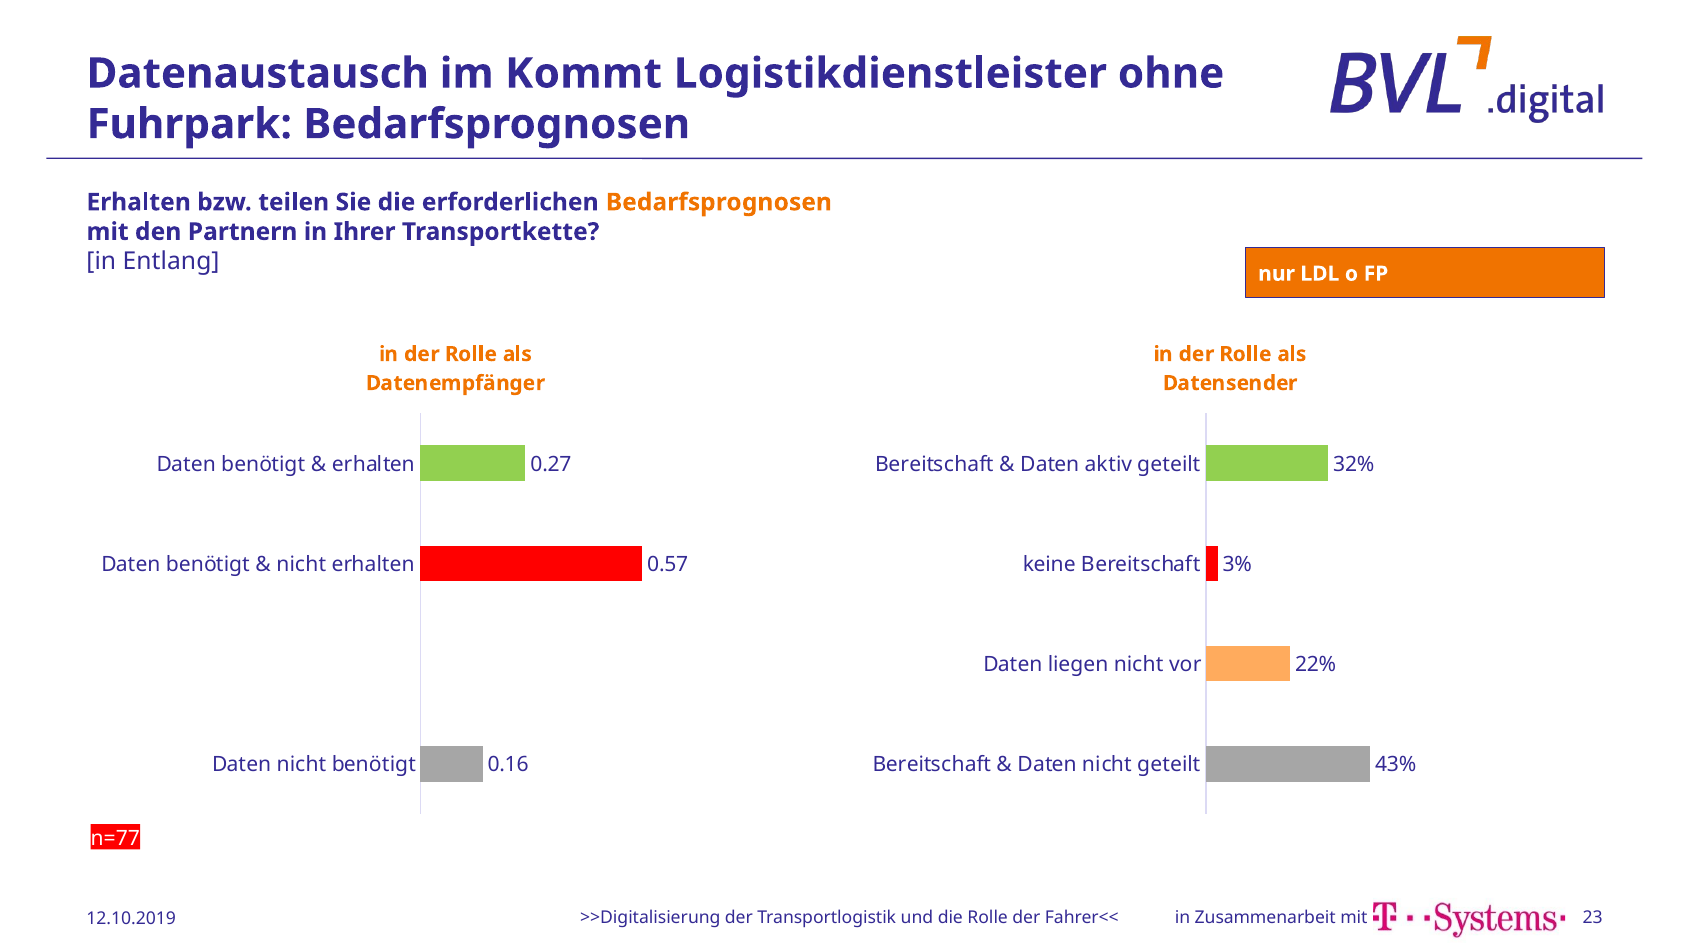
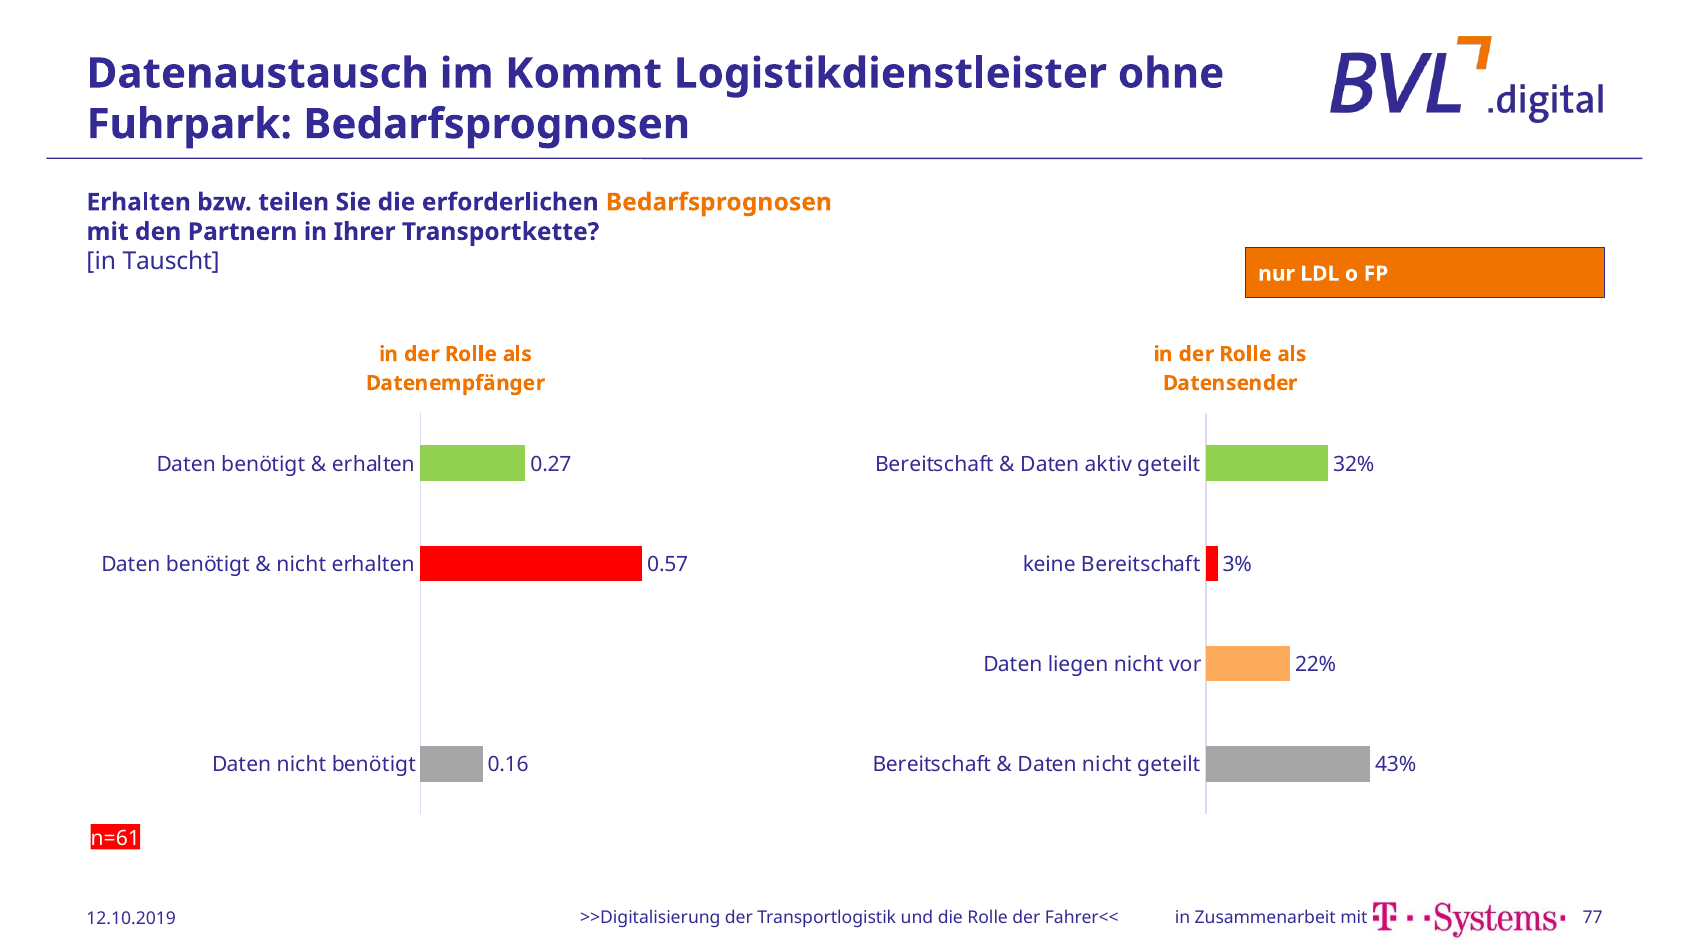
Entlang: Entlang -> Tauscht
n=77: n=77 -> n=61
23: 23 -> 77
